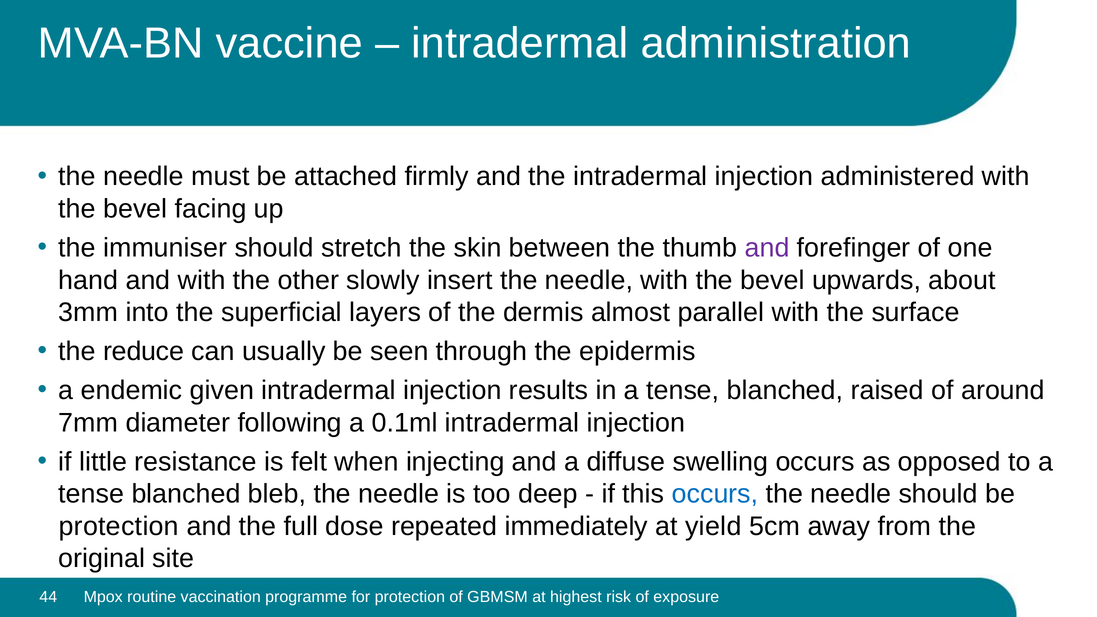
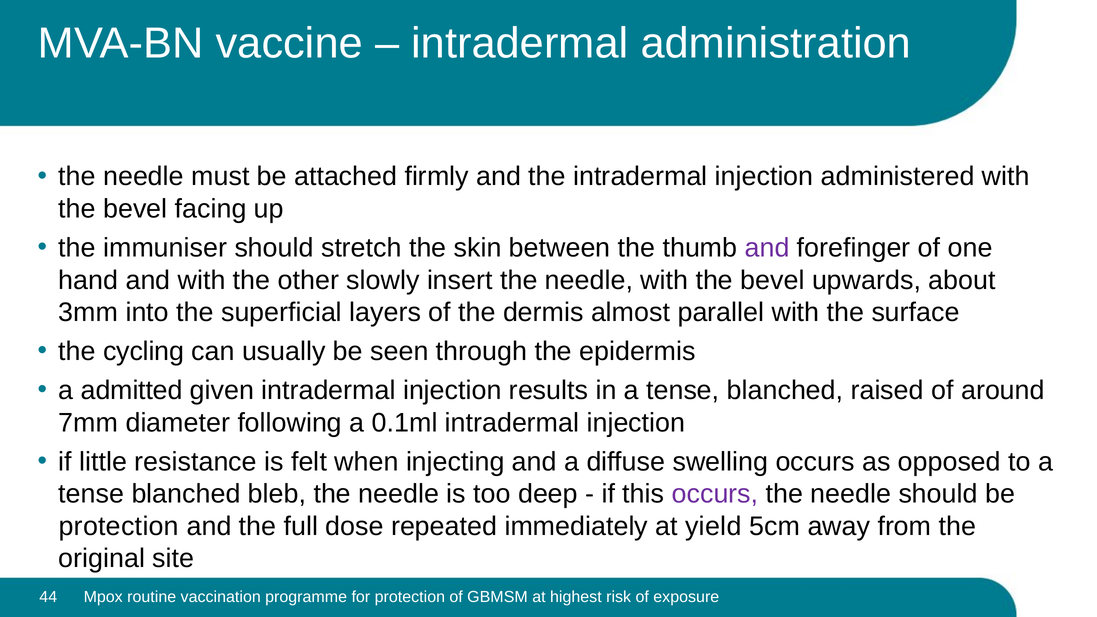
reduce: reduce -> cycling
endemic: endemic -> admitted
occurs at (715, 494) colour: blue -> purple
